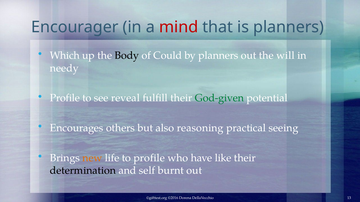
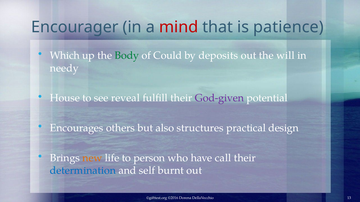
is planners: planners -> patience
Body colour: black -> green
by planners: planners -> deposits
Profile at (65, 98): Profile -> House
God-given colour: green -> purple
reasoning: reasoning -> structures
seeing: seeing -> design
to profile: profile -> person
like: like -> call
determination colour: black -> blue
